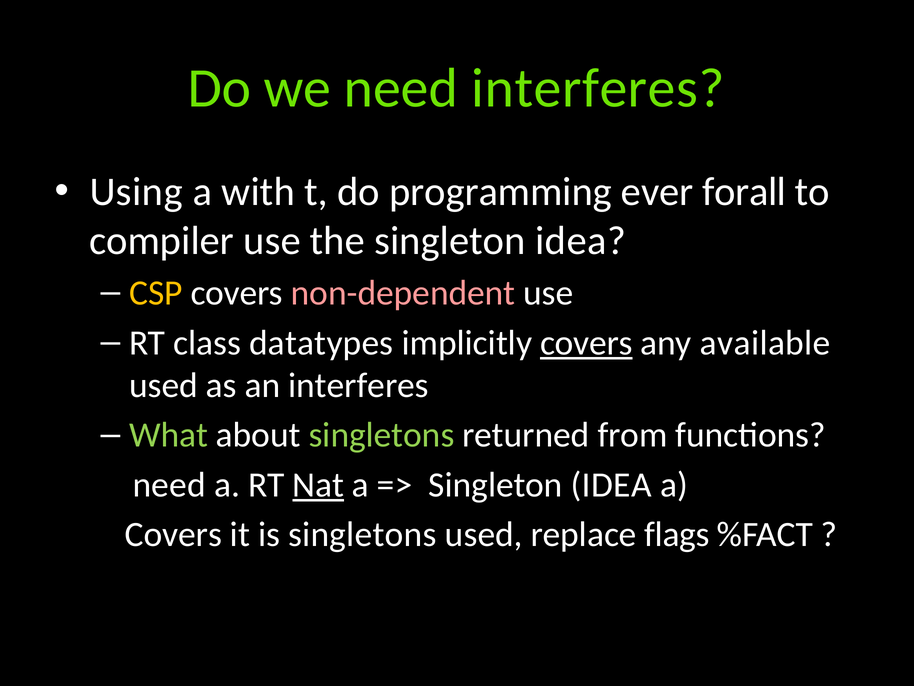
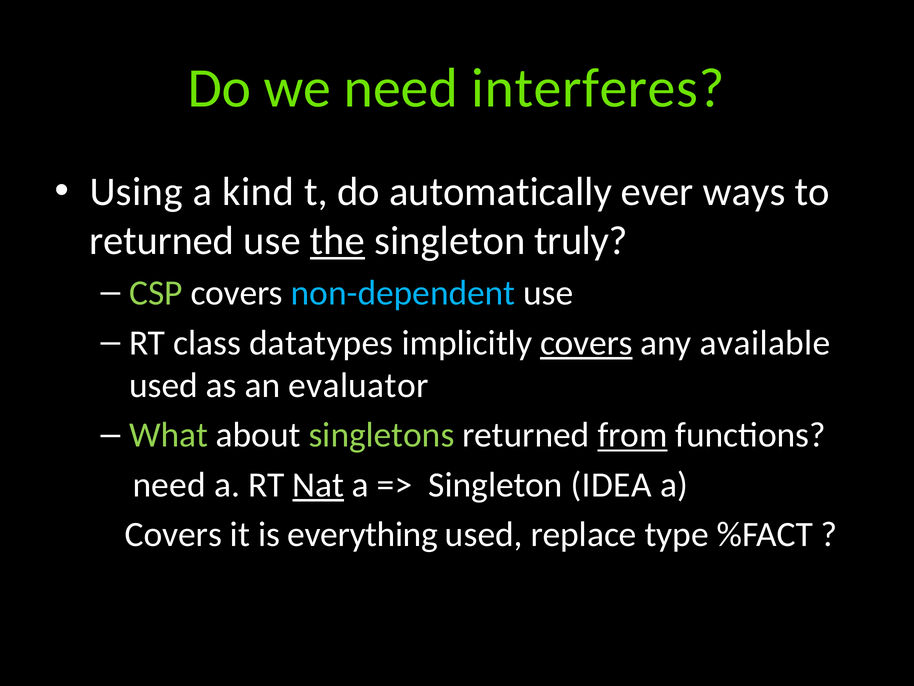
with: with -> kind
programming: programming -> automatically
forall: forall -> ways
compiler at (162, 241): compiler -> returned
the underline: none -> present
idea at (581, 241): idea -> truly
CSP colour: yellow -> light green
non-dependent colour: pink -> light blue
an interferes: interferes -> evaluator
from underline: none -> present
is singletons: singletons -> everything
flags: flags -> type
